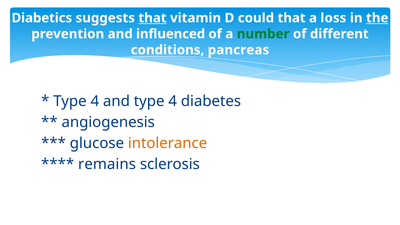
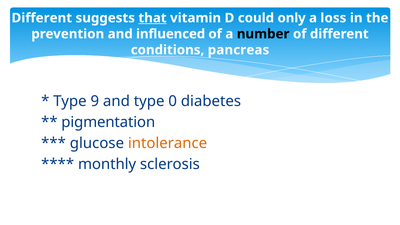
Diabetics at (42, 18): Diabetics -> Different
could that: that -> only
the underline: present -> none
number colour: green -> black
4 at (95, 101): 4 -> 9
and type 4: 4 -> 0
angiogenesis: angiogenesis -> pigmentation
remains: remains -> monthly
